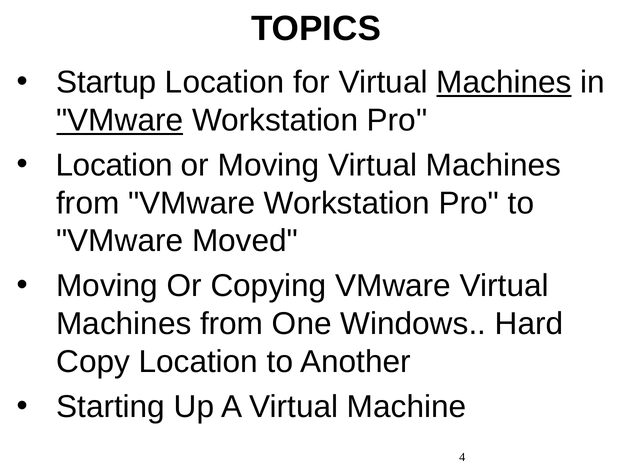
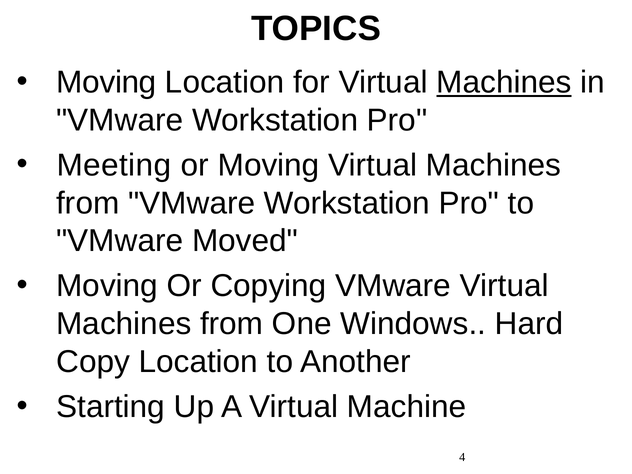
Startup at (106, 82): Startup -> Moving
VMware at (120, 120) underline: present -> none
Location at (114, 165): Location -> Meeting
